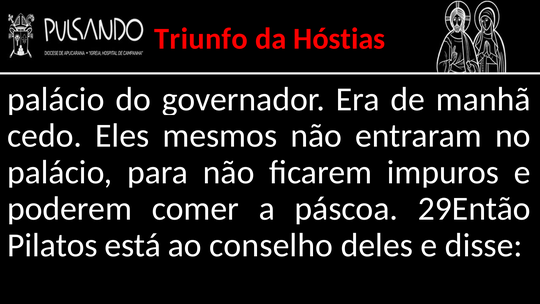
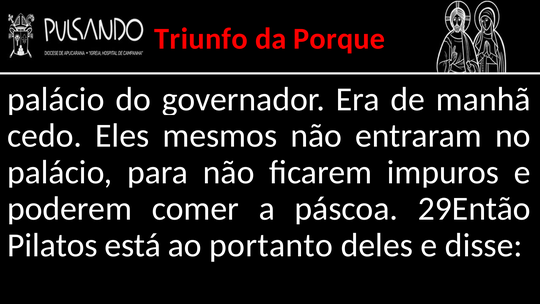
Hóstias: Hóstias -> Porque
conselho: conselho -> portanto
